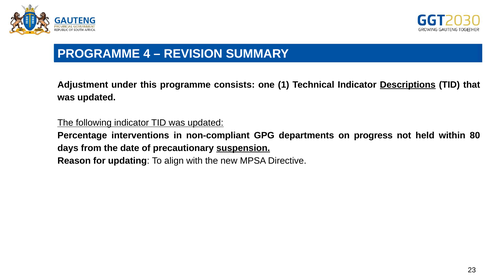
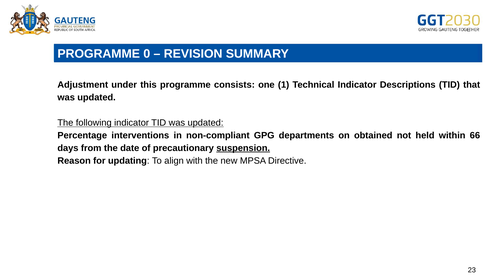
4: 4 -> 0
Descriptions underline: present -> none
progress: progress -> obtained
80: 80 -> 66
